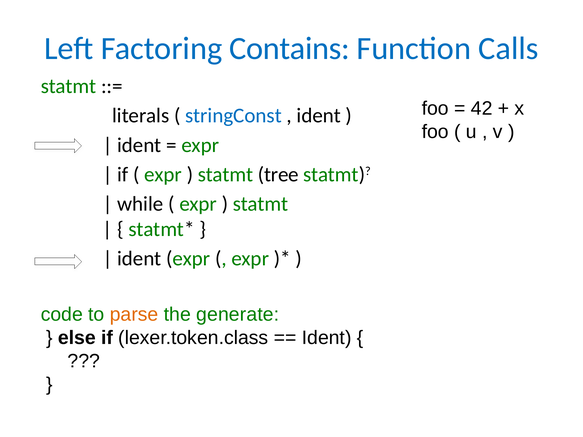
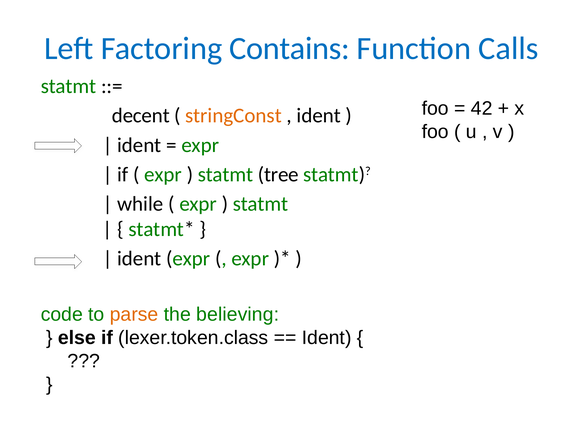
literals: literals -> decent
stringConst colour: blue -> orange
generate: generate -> believing
